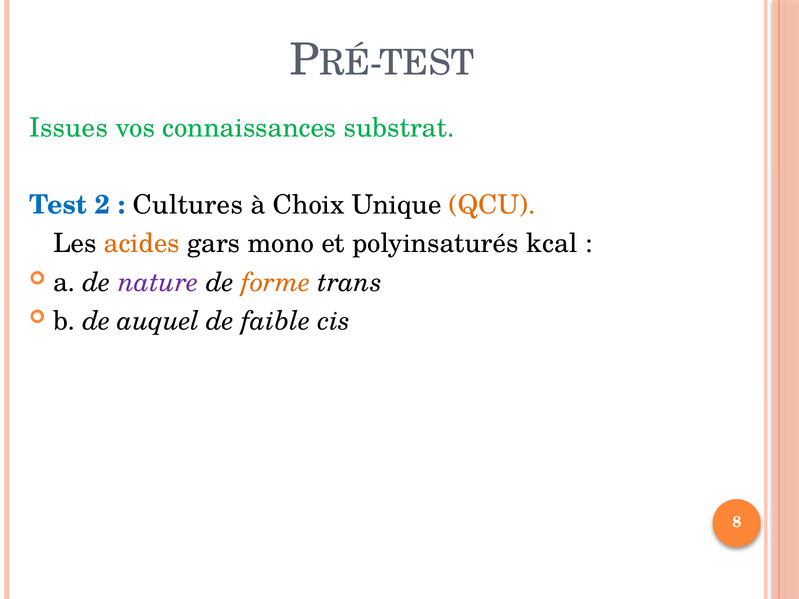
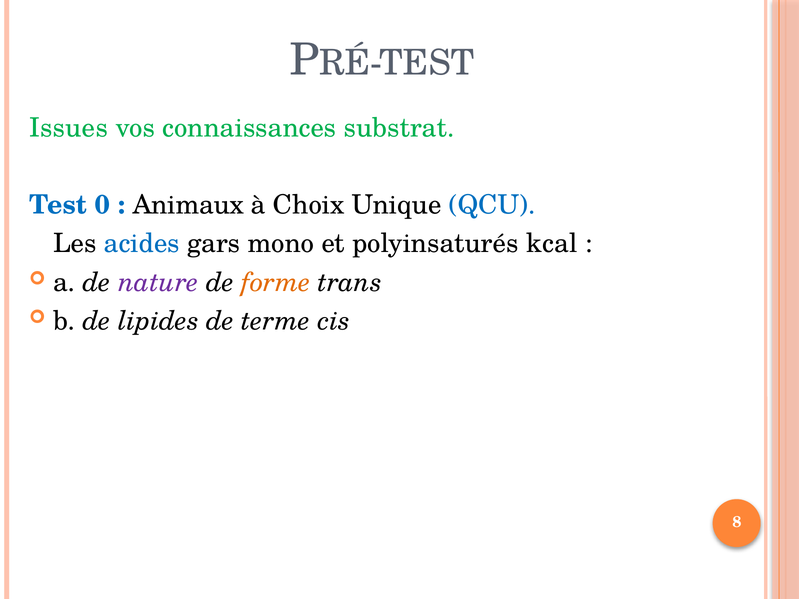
2: 2 -> 0
Cultures: Cultures -> Animaux
QCU colour: orange -> blue
acides colour: orange -> blue
auquel: auquel -> lipides
faible: faible -> terme
